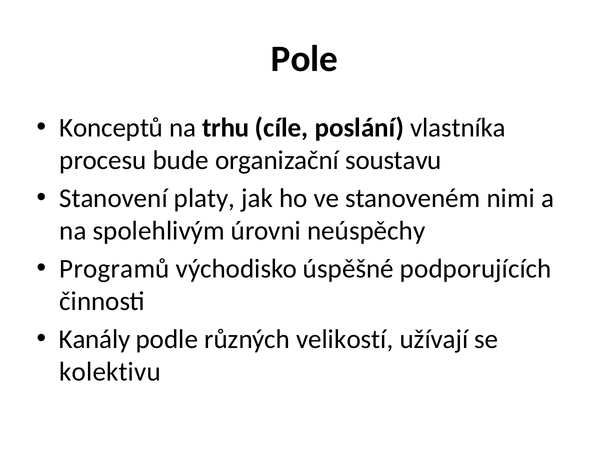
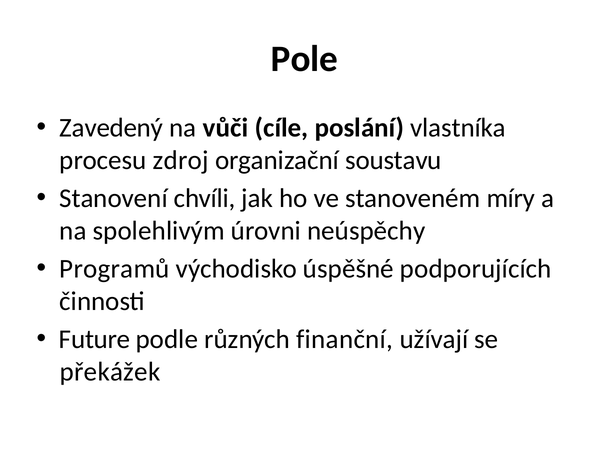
Konceptů: Konceptů -> Zavedený
trhu: trhu -> vůči
bude: bude -> zdroj
platy: platy -> chvíli
nimi: nimi -> míry
Kanály: Kanály -> Future
velikostí: velikostí -> finanční
kolektivu: kolektivu -> překážek
